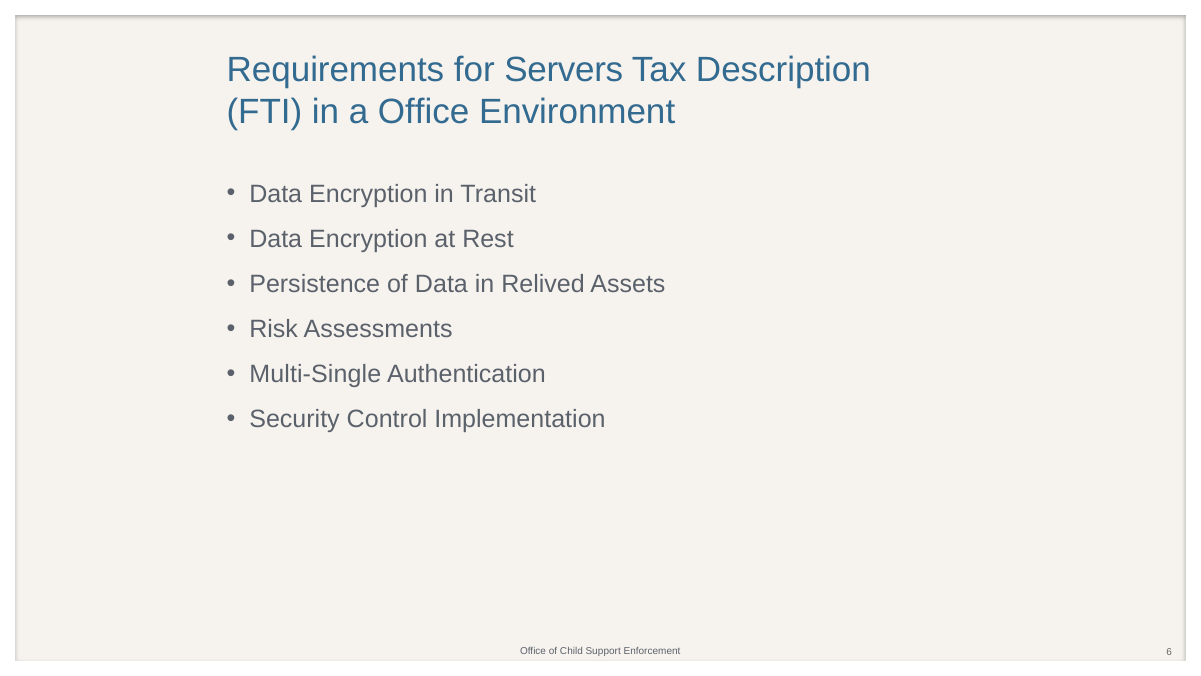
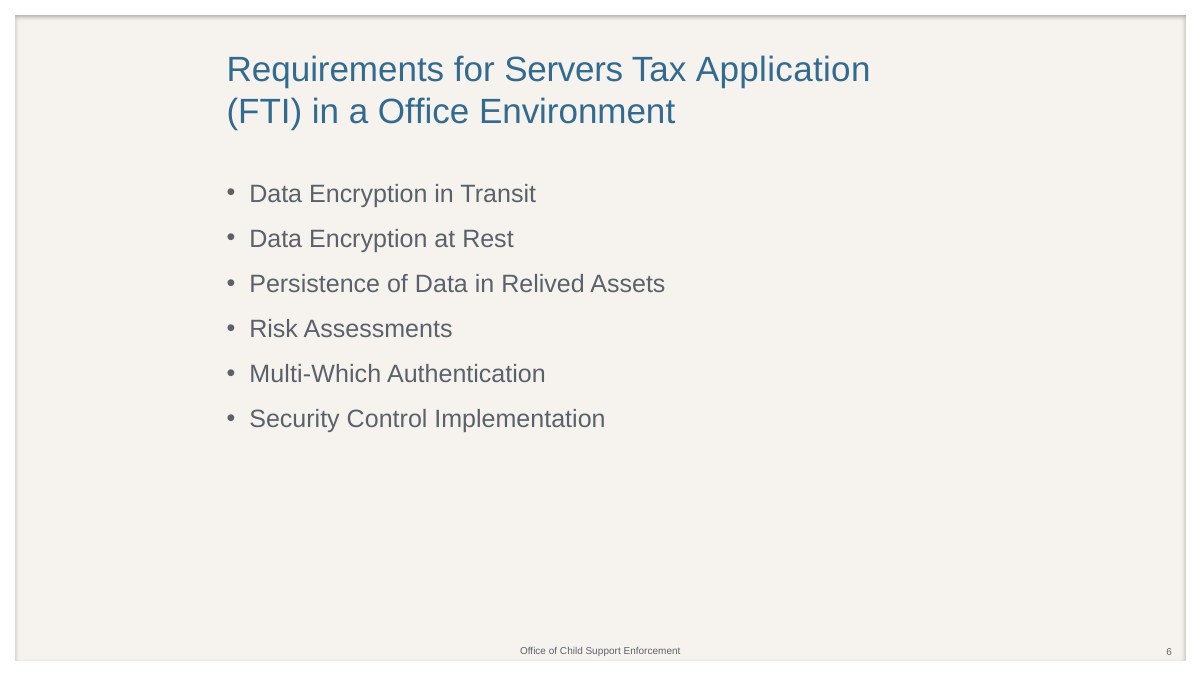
Description: Description -> Application
Multi-Single: Multi-Single -> Multi-Which
